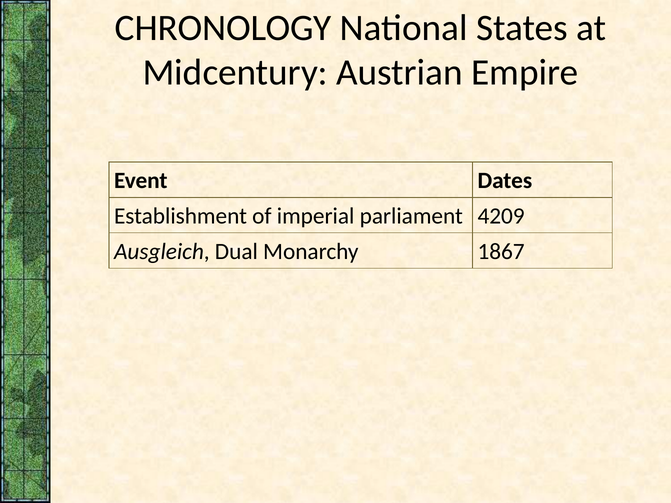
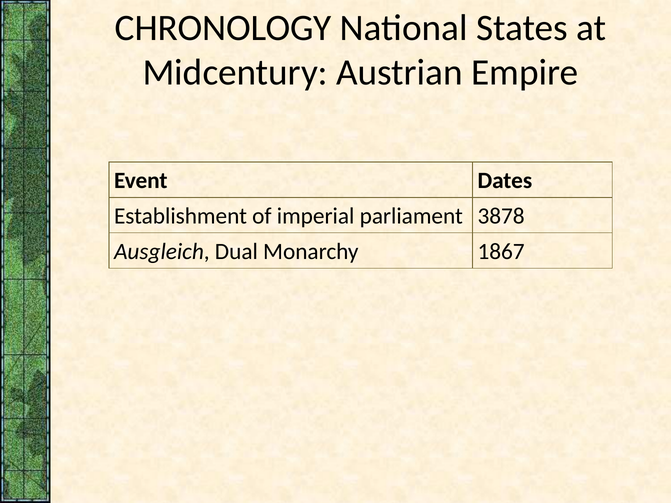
4209: 4209 -> 3878
